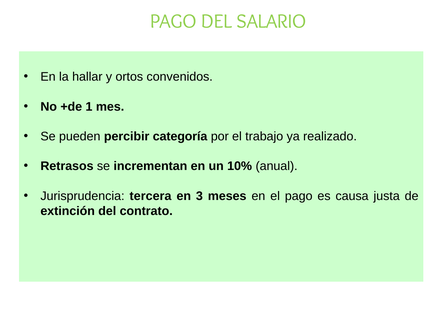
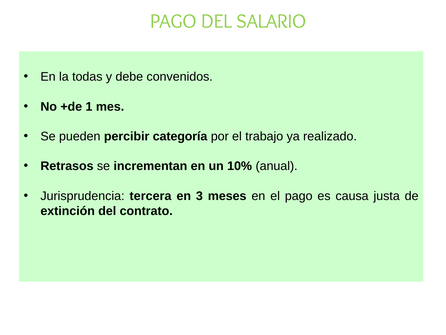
hallar: hallar -> todas
ortos: ortos -> debe
